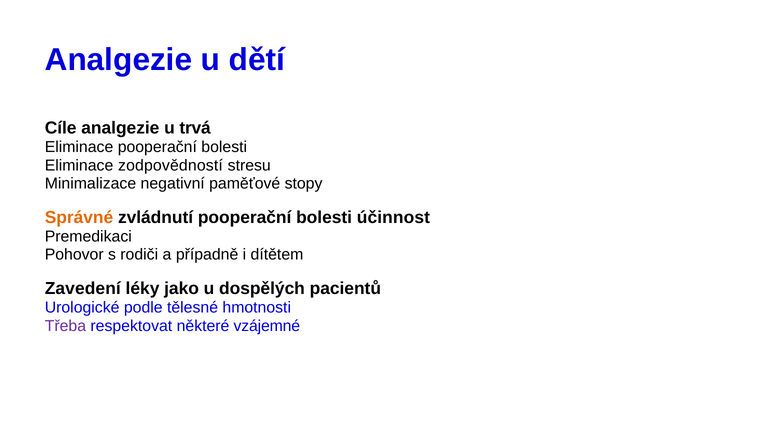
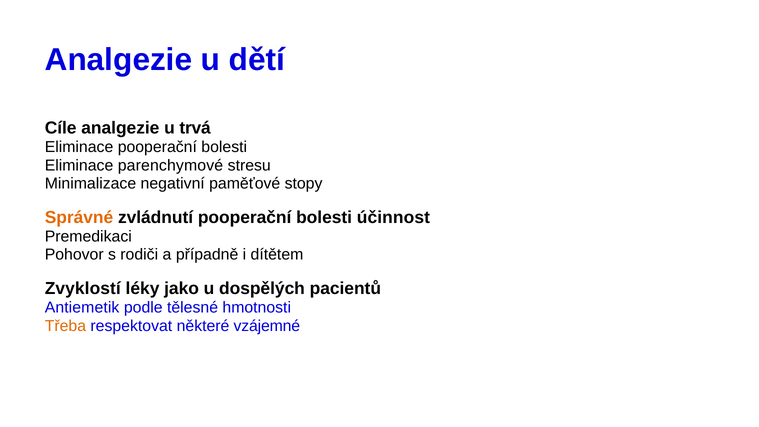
zodpovědností: zodpovědností -> parenchymové
Zavedení: Zavedení -> Zvyklostí
Urologické: Urologické -> Antiemetik
Třeba colour: purple -> orange
